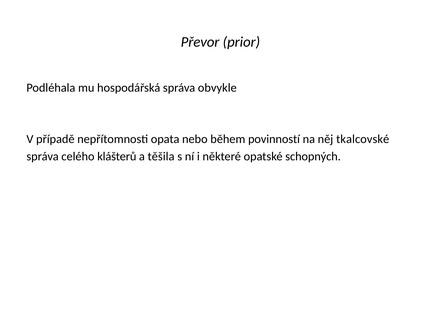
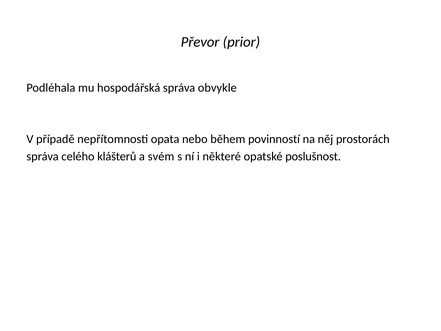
tkalcovské: tkalcovské -> prostorách
těšila: těšila -> svém
schopných: schopných -> poslušnost
